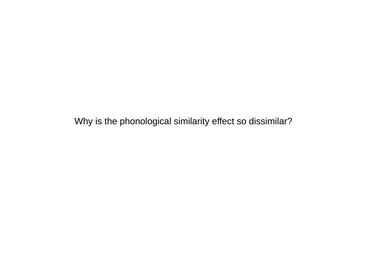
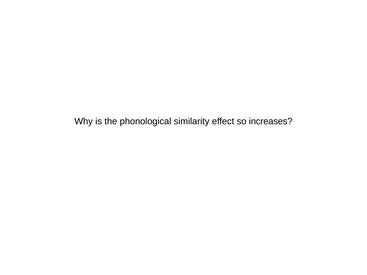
dissimilar: dissimilar -> increases
